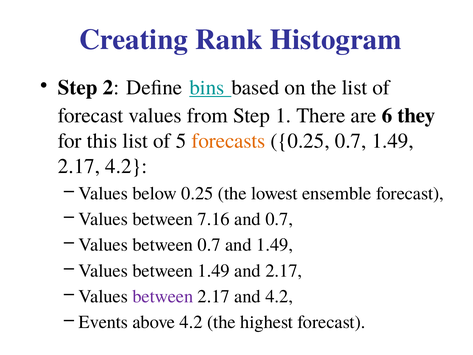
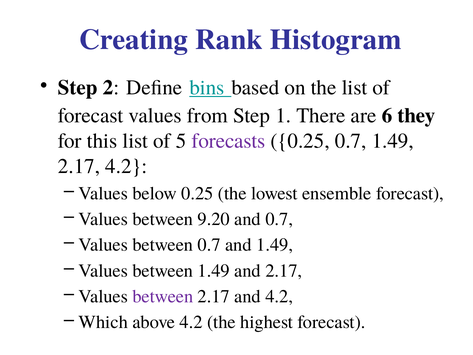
forecasts colour: orange -> purple
7.16: 7.16 -> 9.20
Events: Events -> Which
